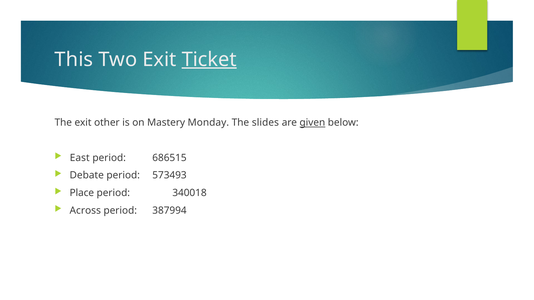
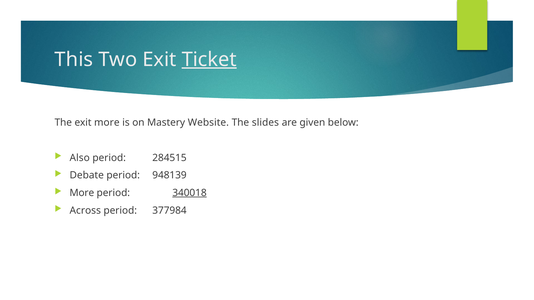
exit other: other -> more
Monday: Monday -> Website
given underline: present -> none
East: East -> Also
686515: 686515 -> 284515
573493: 573493 -> 948139
Place at (82, 193): Place -> More
340018 underline: none -> present
387994: 387994 -> 377984
